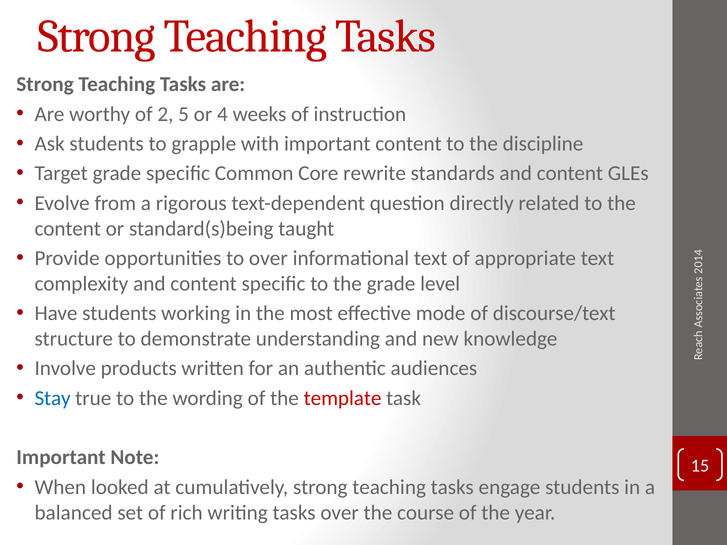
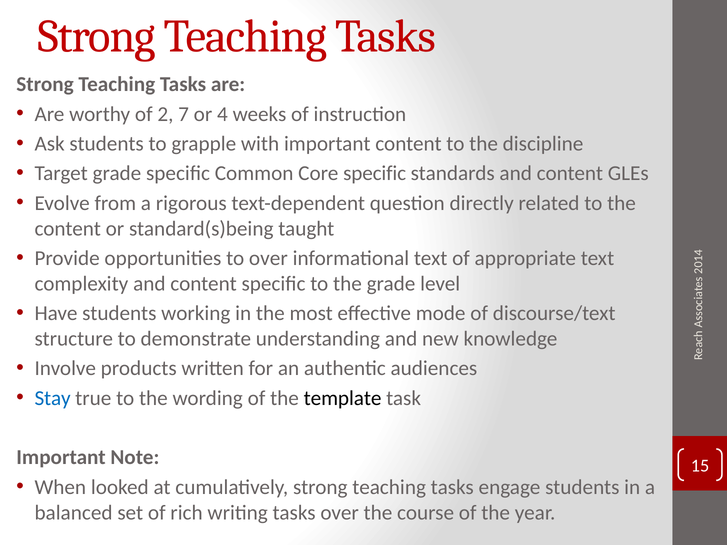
5: 5 -> 7
Core rewrite: rewrite -> specific
template colour: red -> black
